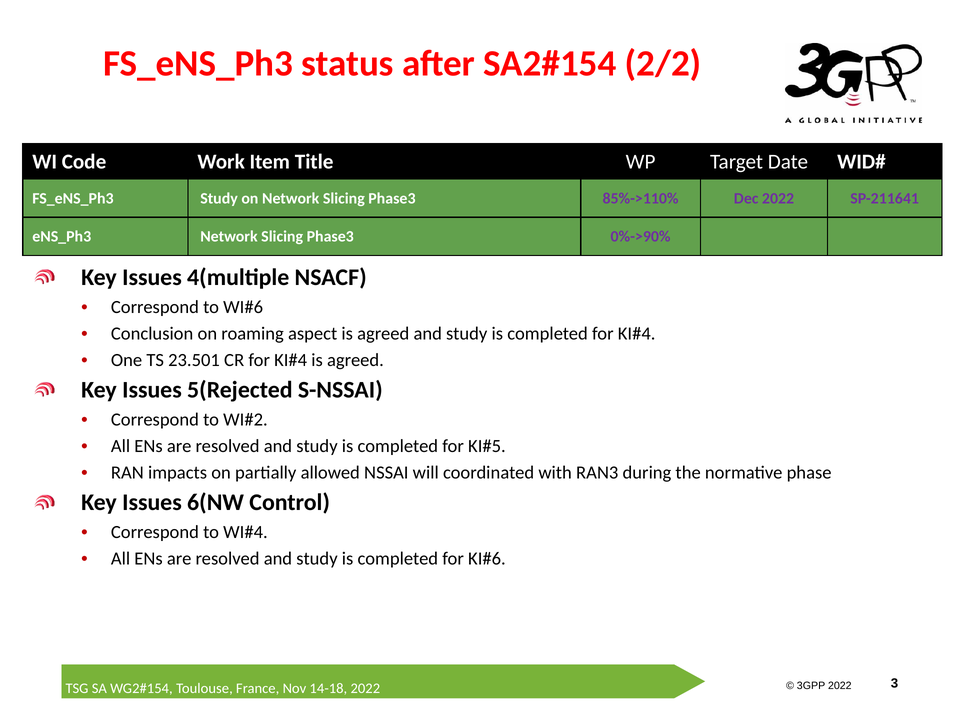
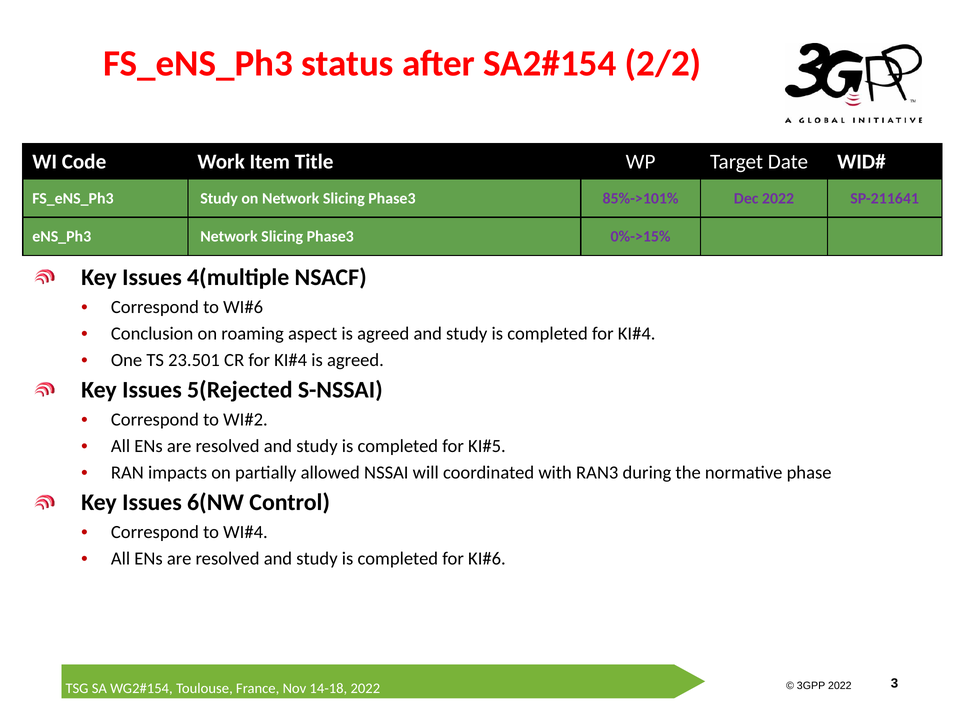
85%->110%: 85%->110% -> 85%->101%
0%->90%: 0%->90% -> 0%->15%
